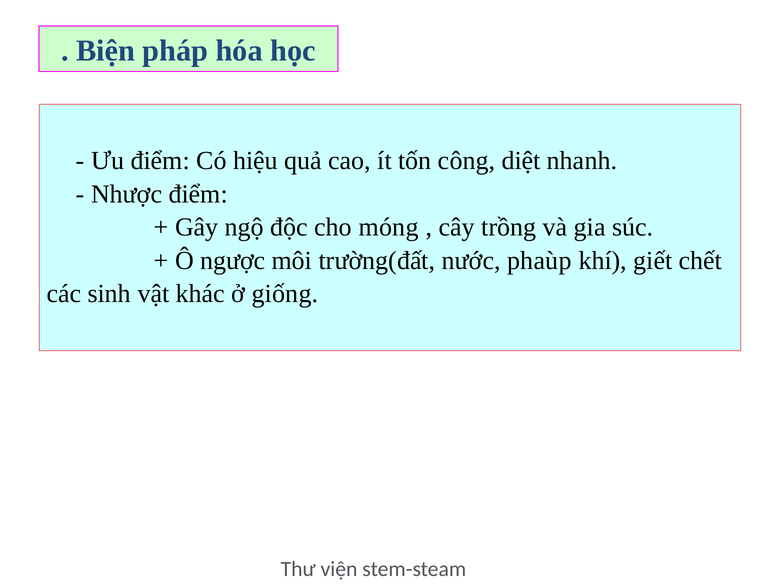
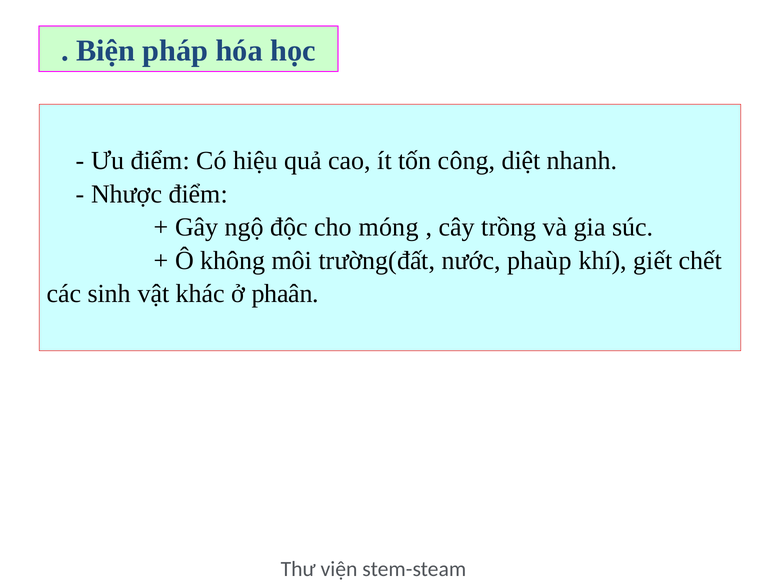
ngược: ngược -> không
giống: giống -> phaân
